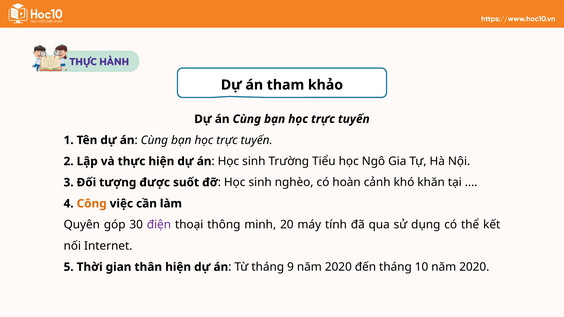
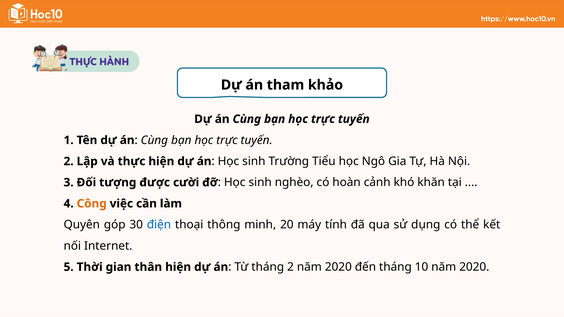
suốt: suốt -> cười
điện colour: purple -> blue
tháng 9: 9 -> 2
